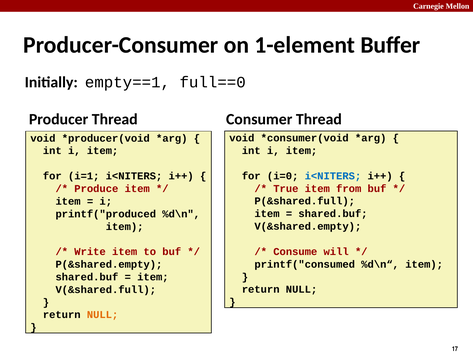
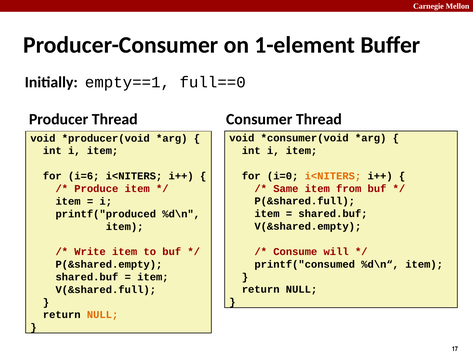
i<NITERS at (333, 176) colour: blue -> orange
i=1: i=1 -> i=6
True: True -> Same
